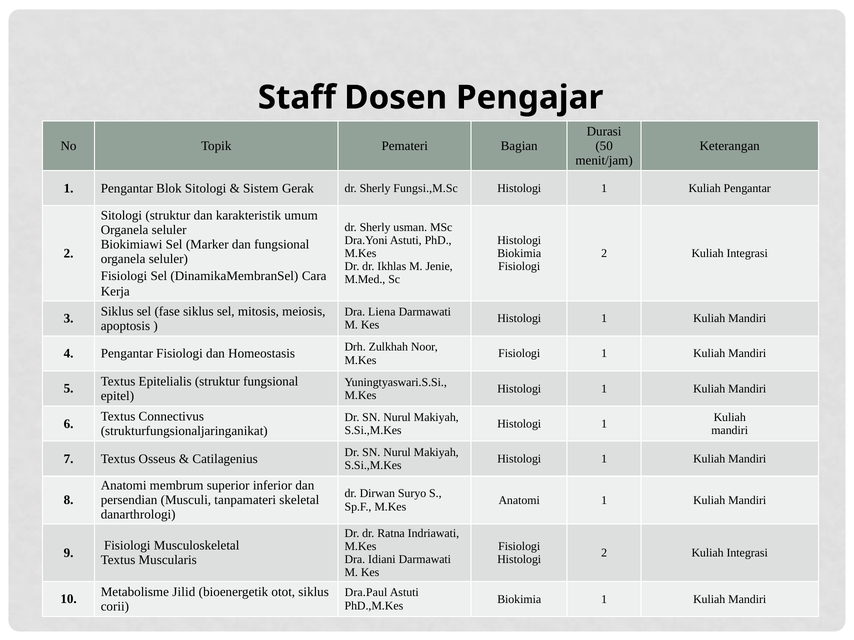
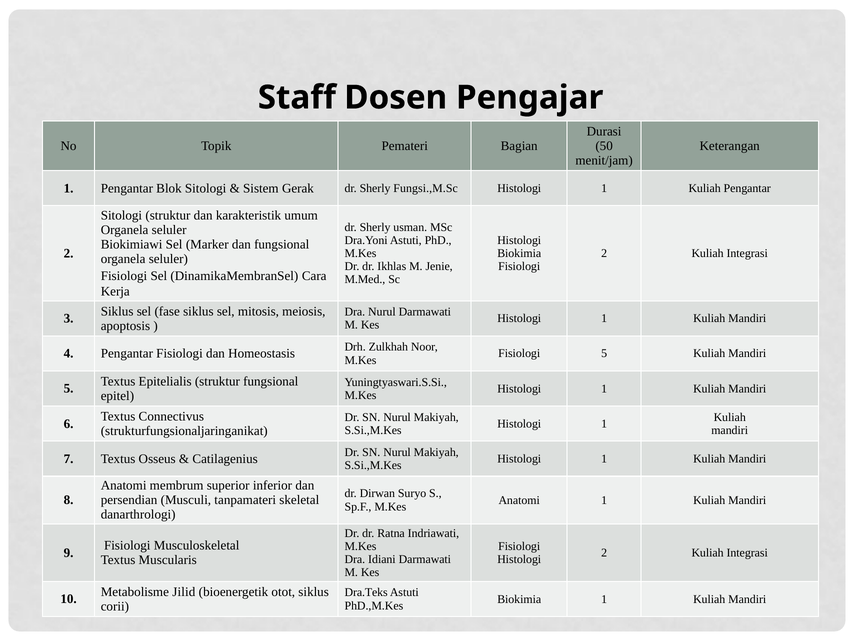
Dra Liena: Liena -> Nurul
Fisiologi 1: 1 -> 5
Dra.Paul: Dra.Paul -> Dra.Teks
